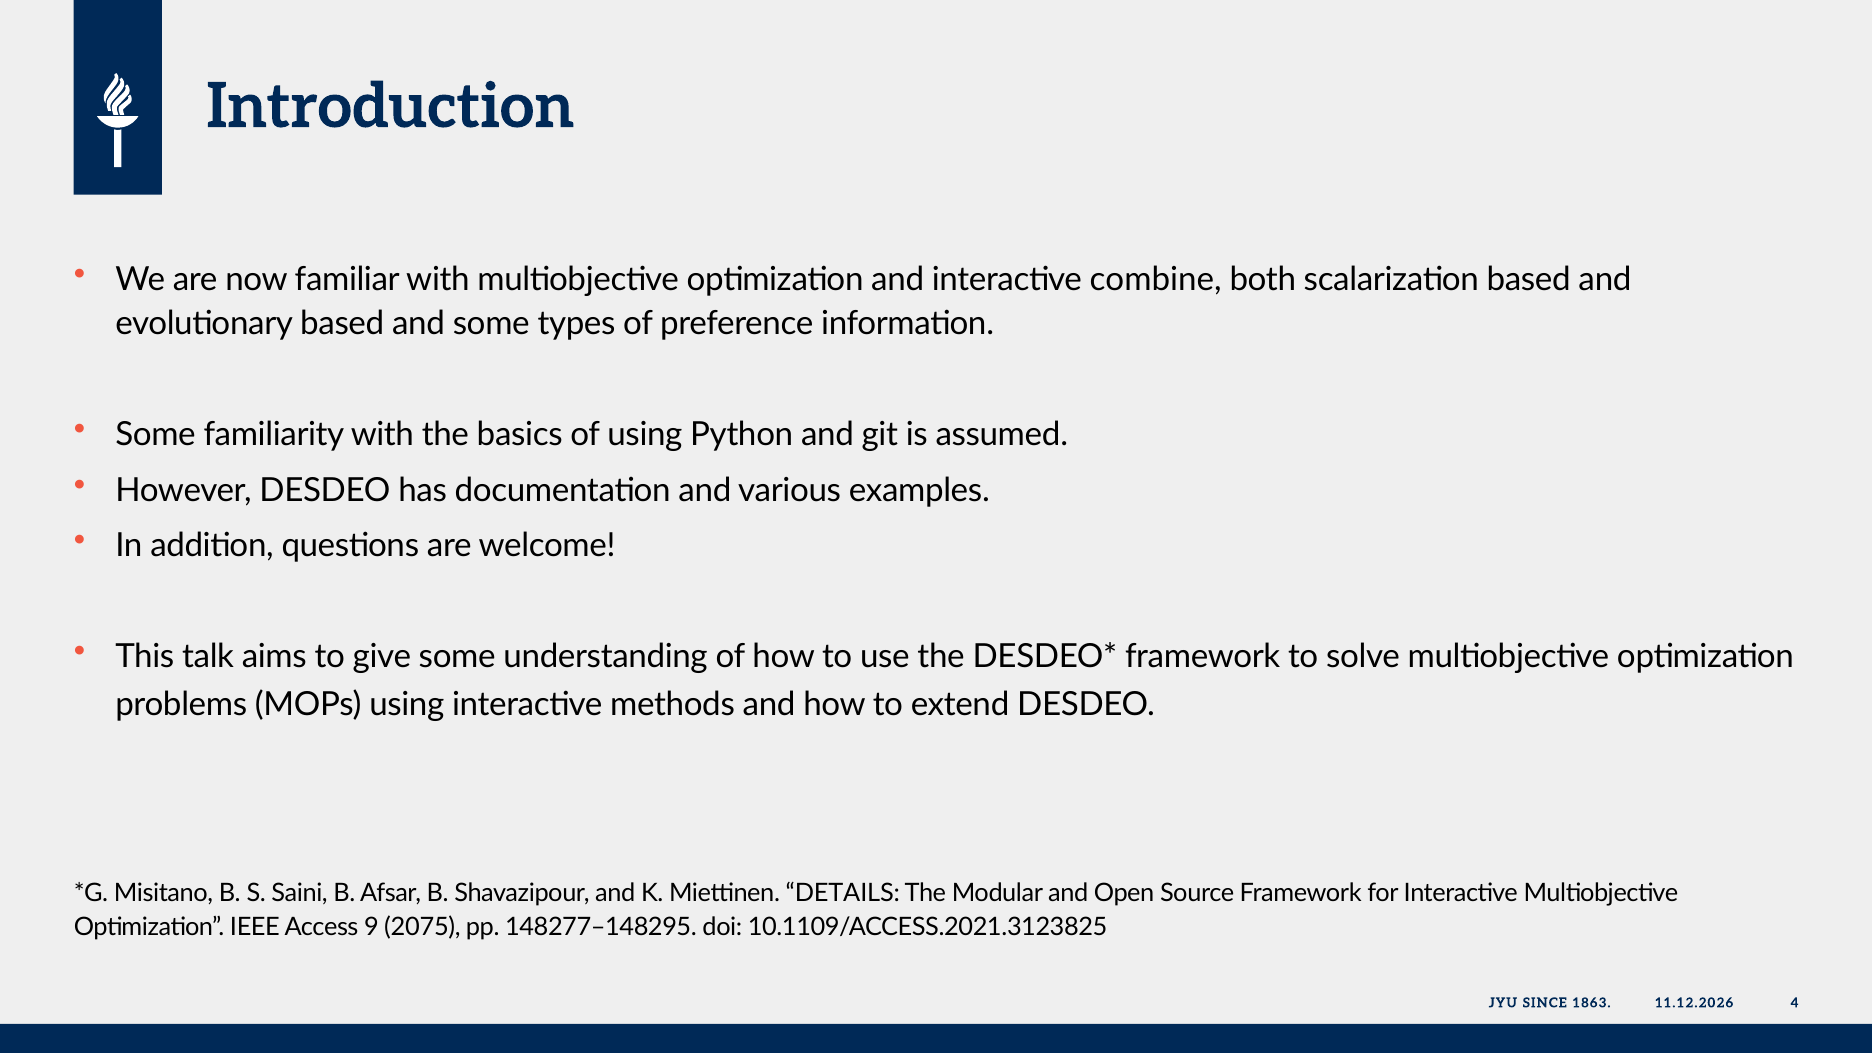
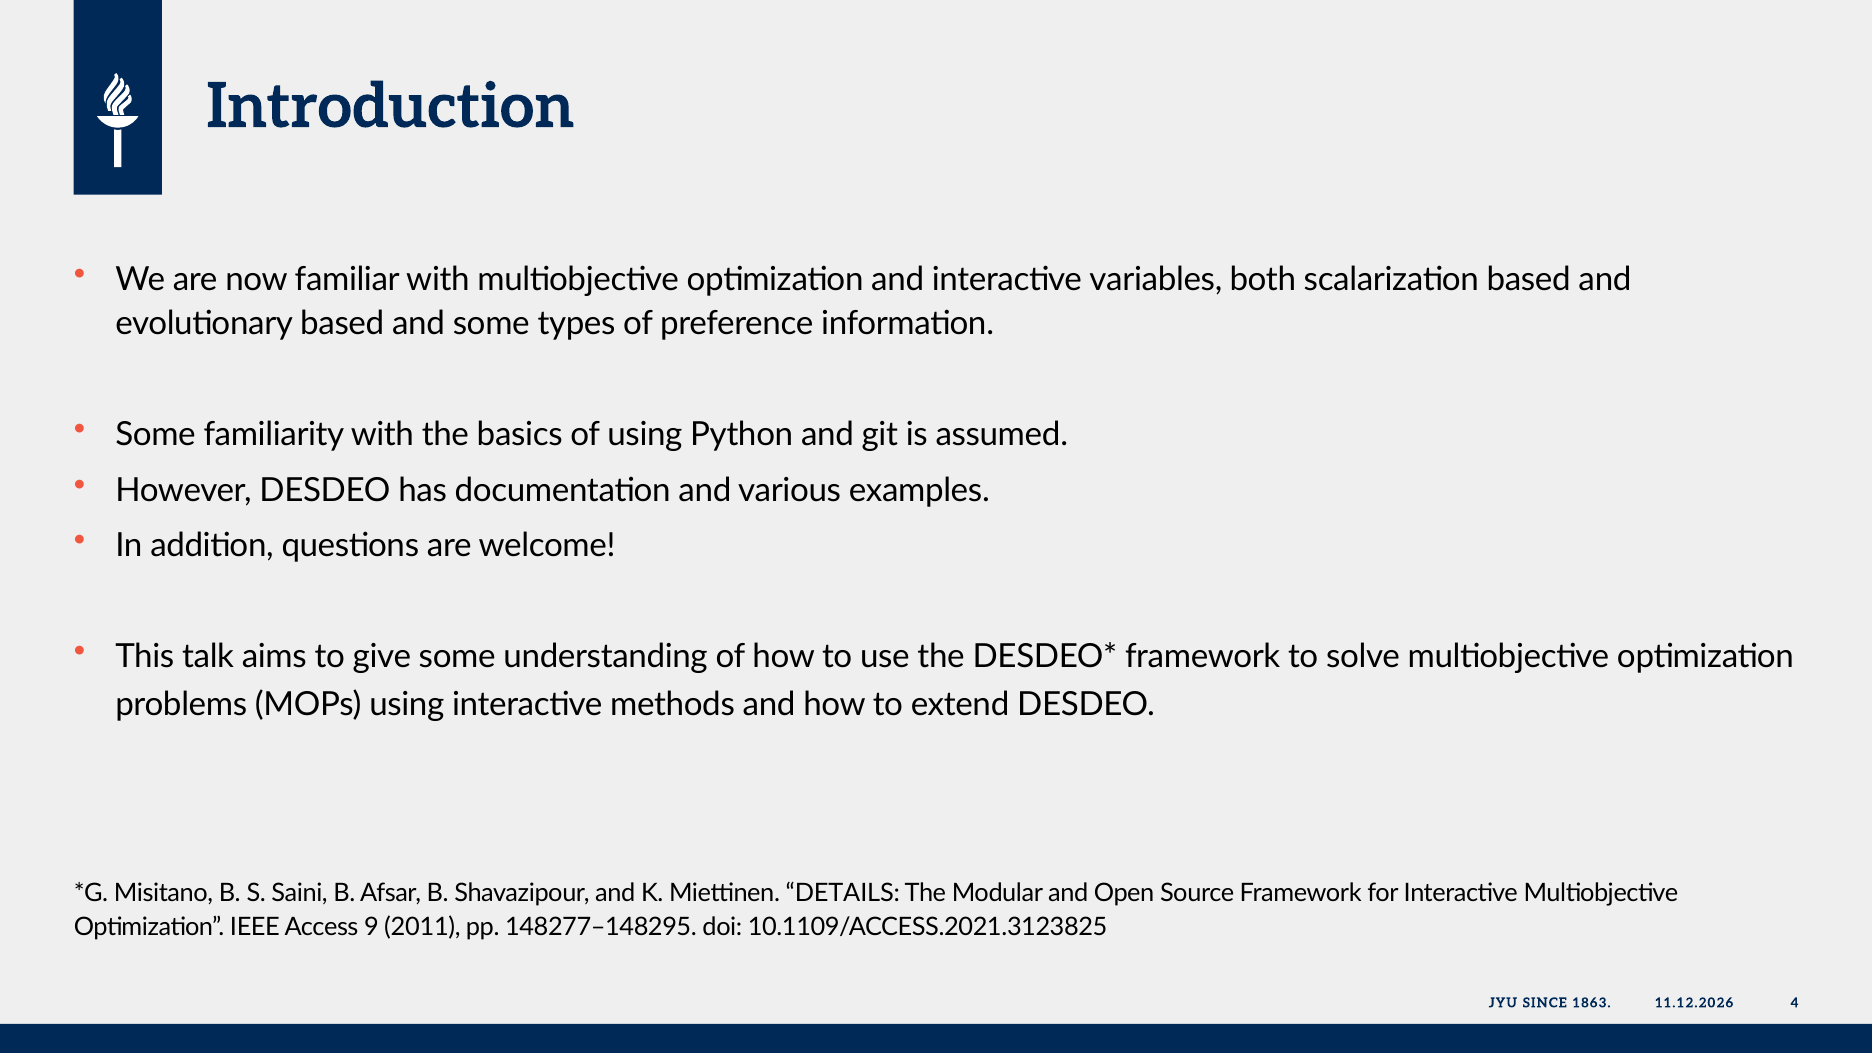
combine: combine -> variables
2075: 2075 -> 2011
